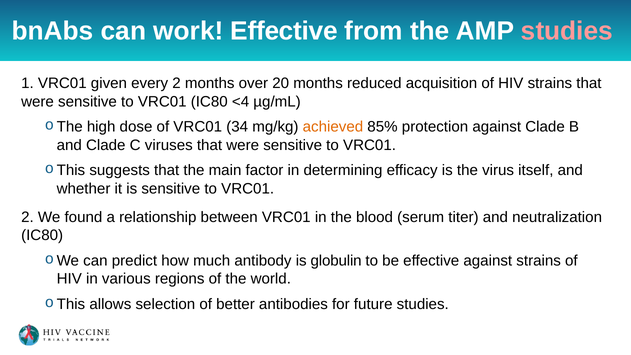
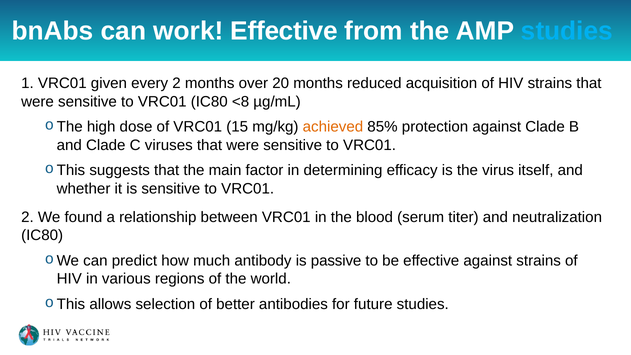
studies at (567, 31) colour: pink -> light blue
<4: <4 -> <8
34: 34 -> 15
globulin: globulin -> passive
